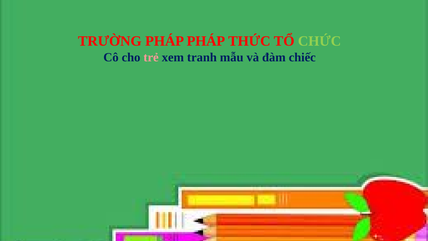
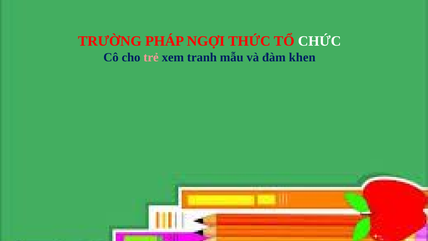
PHÁP PHÁP: PHÁP -> NGỢI
CHỨC colour: light green -> white
chiếc: chiếc -> khen
